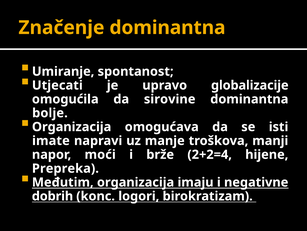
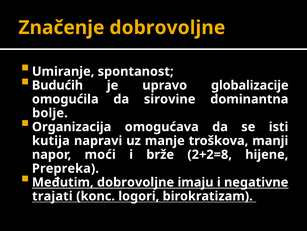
Značenje dominantna: dominantna -> dobrovoljne
Utjecati: Utjecati -> Budućih
imate: imate -> kutija
2+2=4: 2+2=4 -> 2+2=8
Međutim organizacija: organizacija -> dobrovoljne
dobrih: dobrih -> trajati
